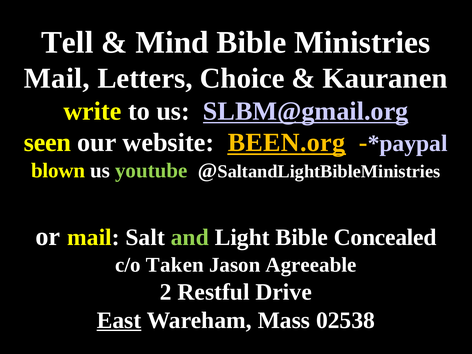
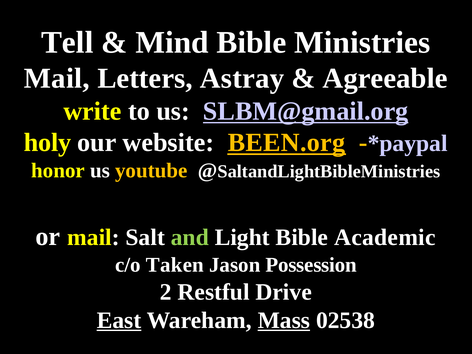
Choice: Choice -> Astray
Kauranen: Kauranen -> Agreeable
seen: seen -> holy
blown: blown -> honor
youtube colour: light green -> yellow
Concealed: Concealed -> Academic
Agreeable: Agreeable -> Possession
Mass underline: none -> present
